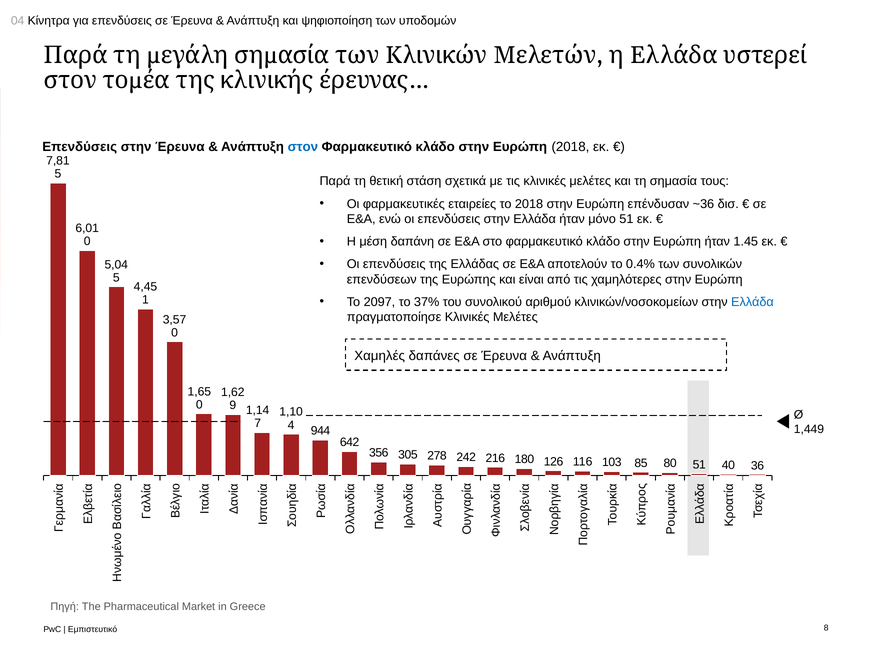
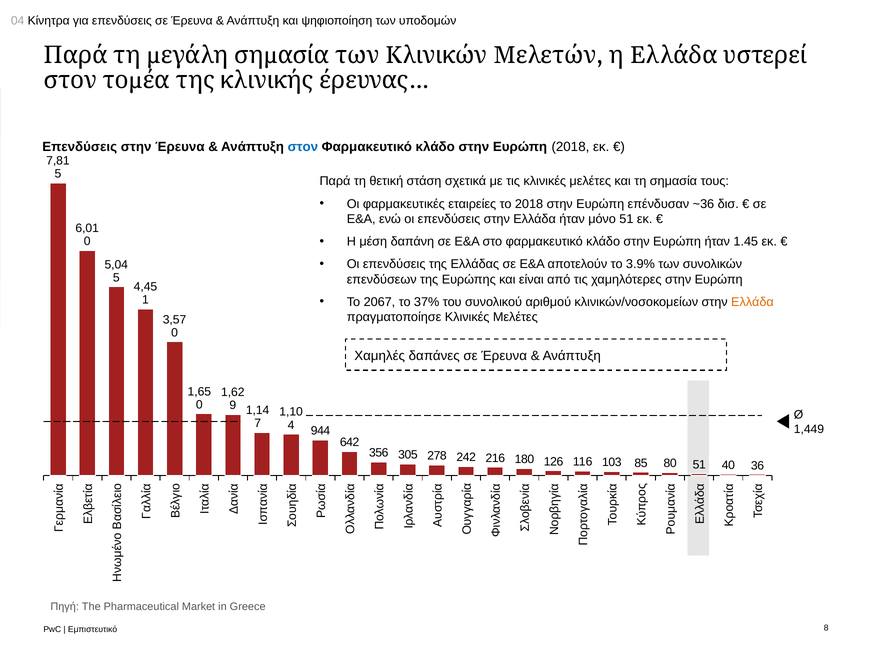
0.4%: 0.4% -> 3.9%
2097: 2097 -> 2067
Ελλάδα at (752, 302) colour: blue -> orange
